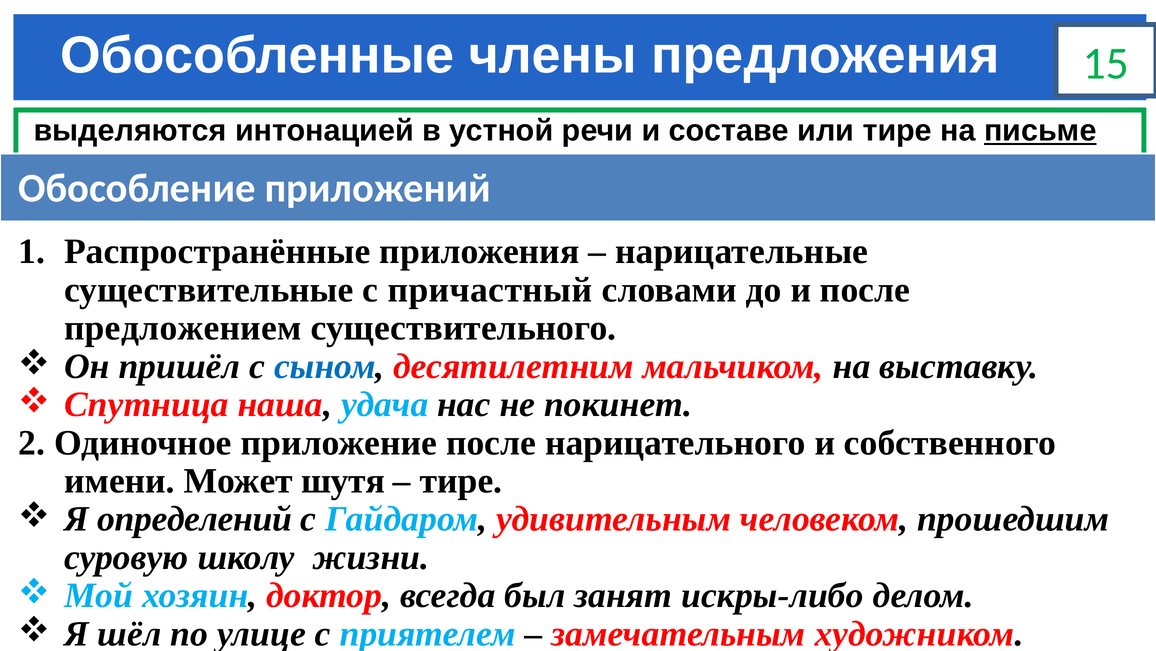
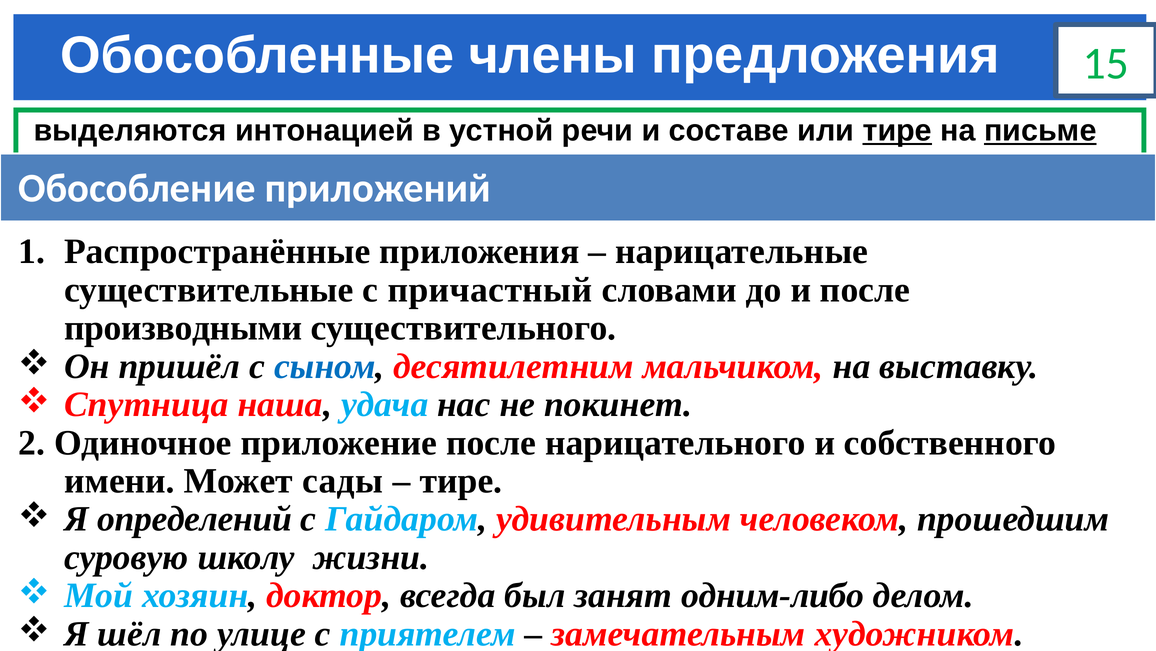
тире at (897, 131) underline: none -> present
предложением: предложением -> производными
шутя: шутя -> сады
искры-либо: искры-либо -> одним-либо
